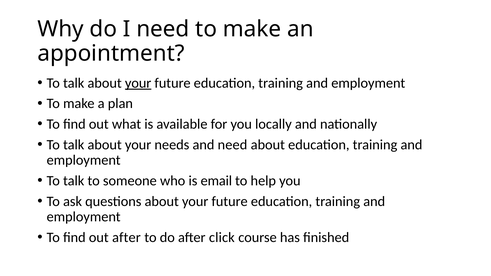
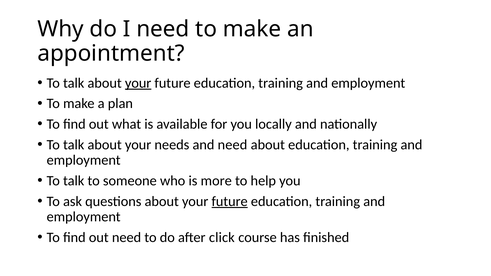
email: email -> more
future at (230, 201) underline: none -> present
out after: after -> need
